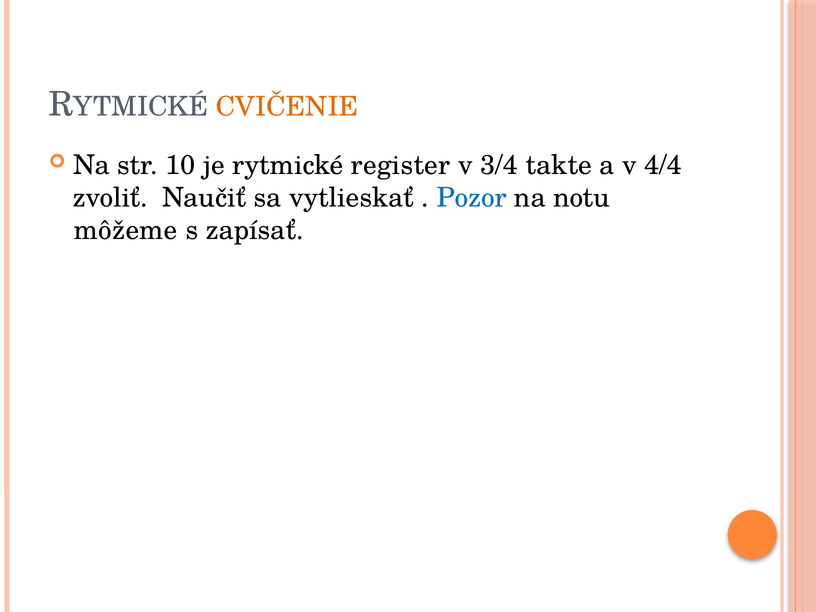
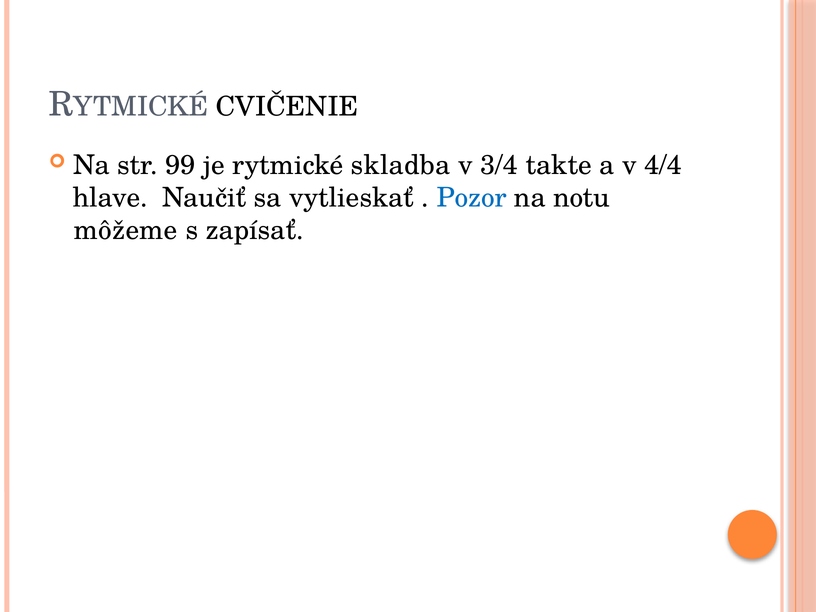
CVIČENIE colour: orange -> black
10: 10 -> 99
register: register -> skladba
zvoliť: zvoliť -> hlave
